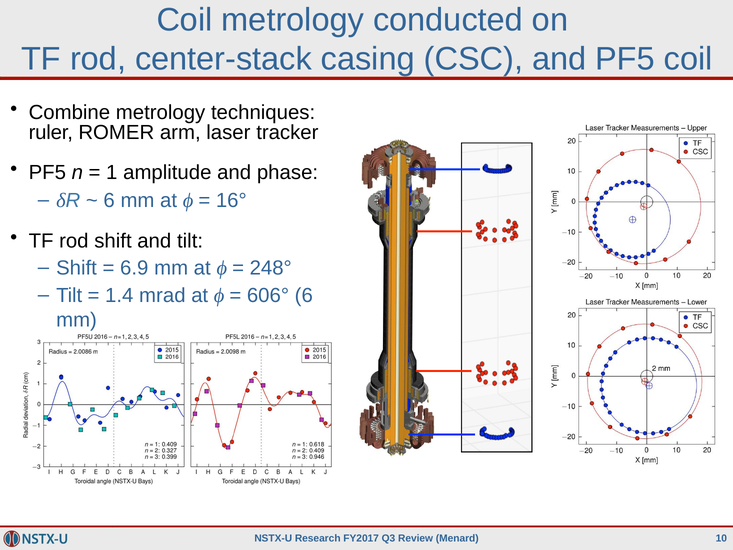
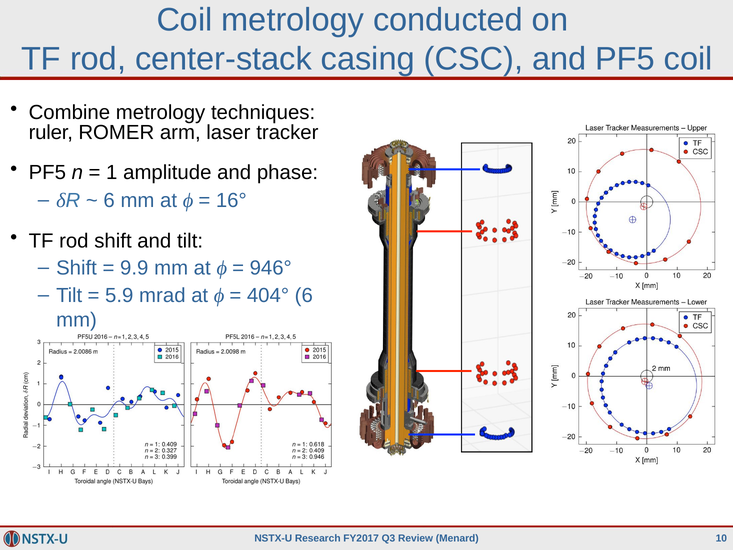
6.9: 6.9 -> 9.9
248°: 248° -> 946°
1.4: 1.4 -> 5.9
606°: 606° -> 404°
